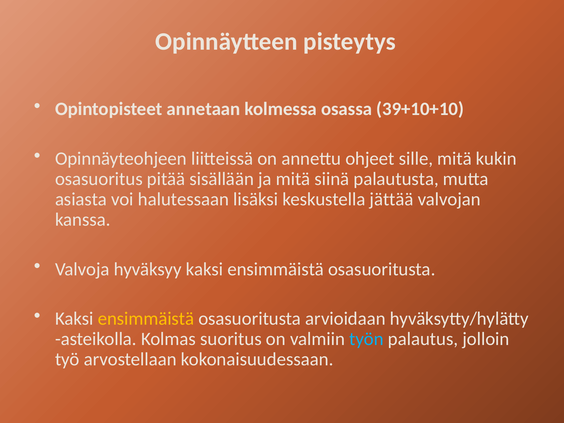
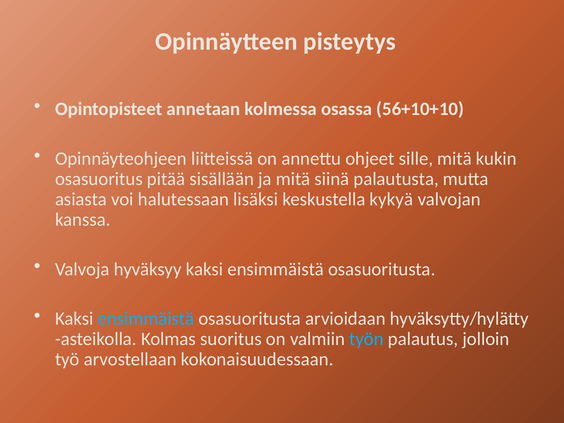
39+10+10: 39+10+10 -> 56+10+10
jättää: jättää -> kykyä
ensimmäistä at (146, 319) colour: yellow -> light blue
